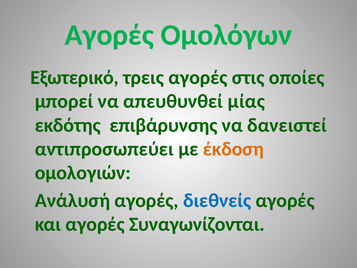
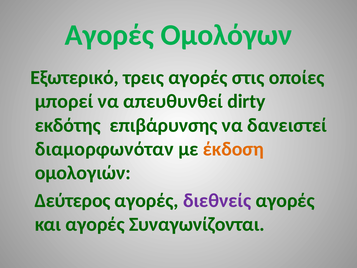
μίας: μίας -> dirty
αντιπροσωπεύει: αντιπροσωπεύει -> διαμορφωνόταν
Ανάλυσή: Ανάλυσή -> Δεύτερος
διεθνείς colour: blue -> purple
